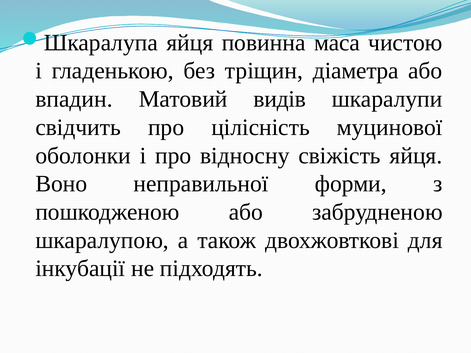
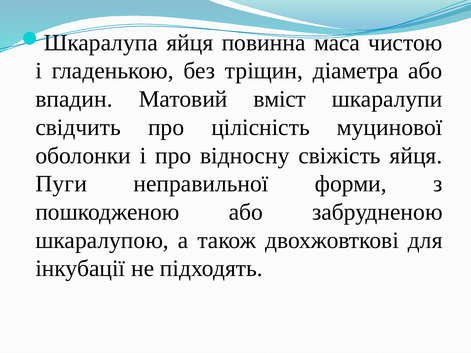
видів: видів -> вміст
Воно: Воно -> Пуги
